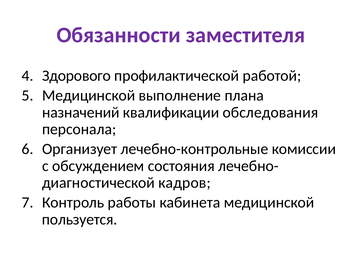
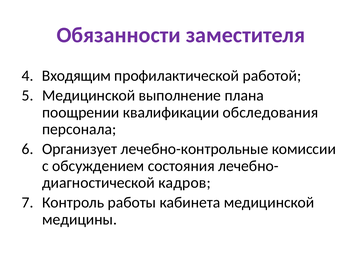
Здорового: Здорового -> Входящим
назначений: назначений -> поощрении
пользуется: пользуется -> медицины
